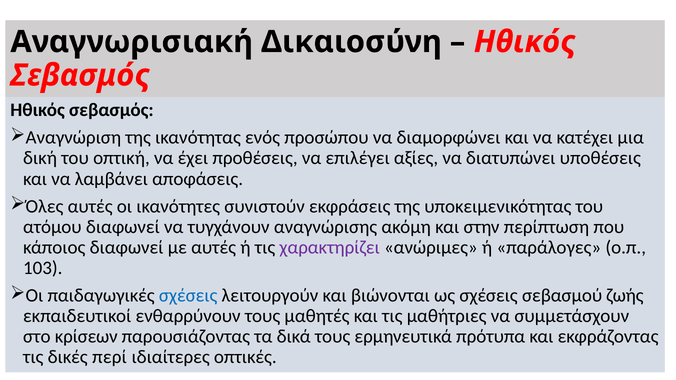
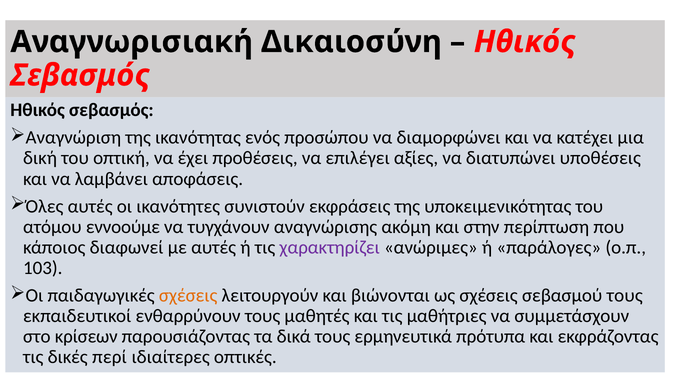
ατόμου διαφωνεί: διαφωνεί -> εννοούμε
σχέσεις at (188, 296) colour: blue -> orange
σεβασμού ζωής: ζωής -> τους
